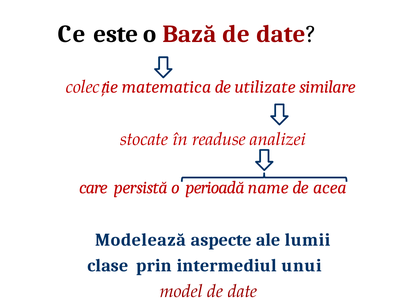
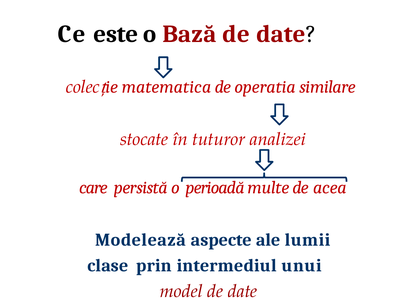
utilizate: utilizate -> operatia
readuse: readuse -> tuturor
name: name -> multe
